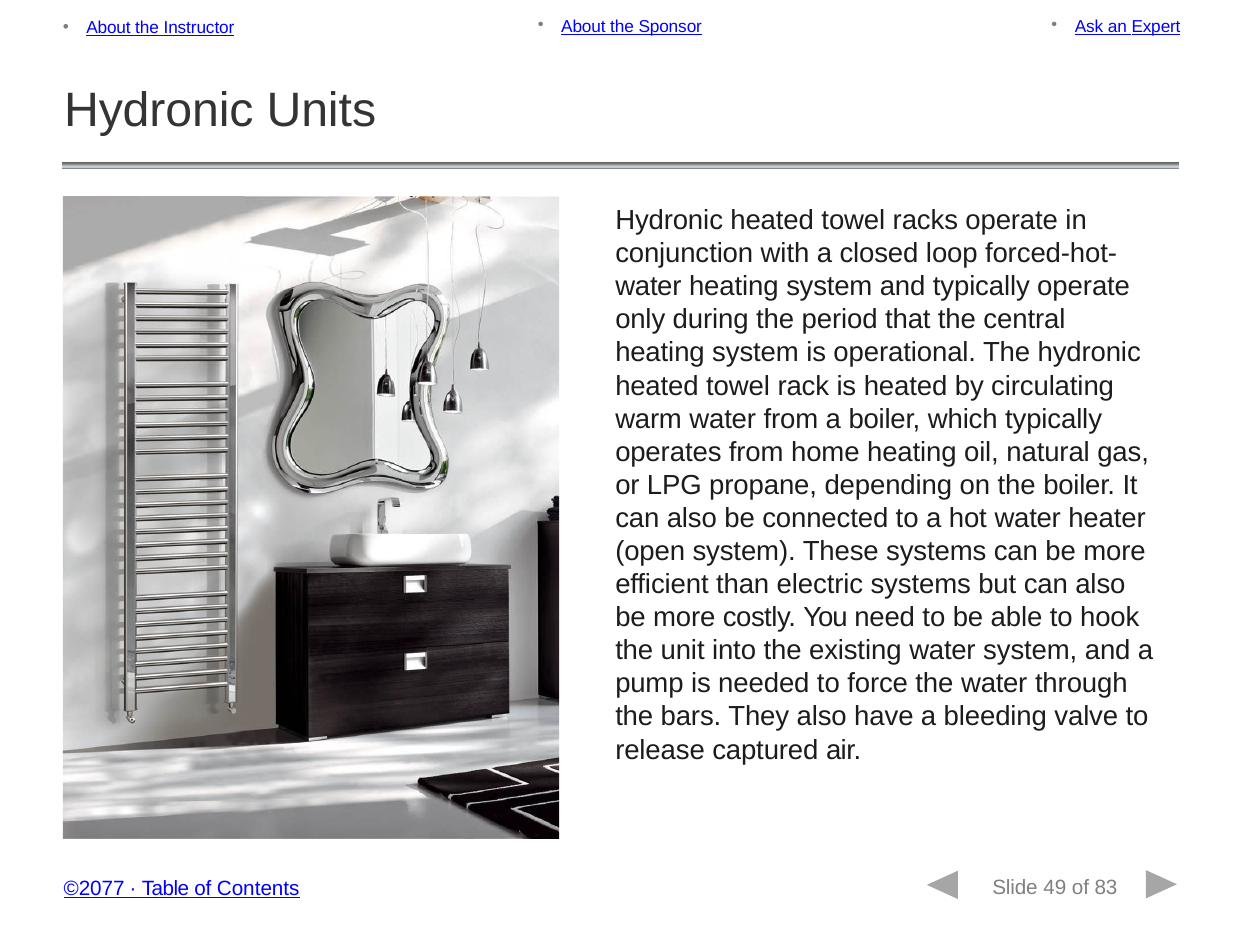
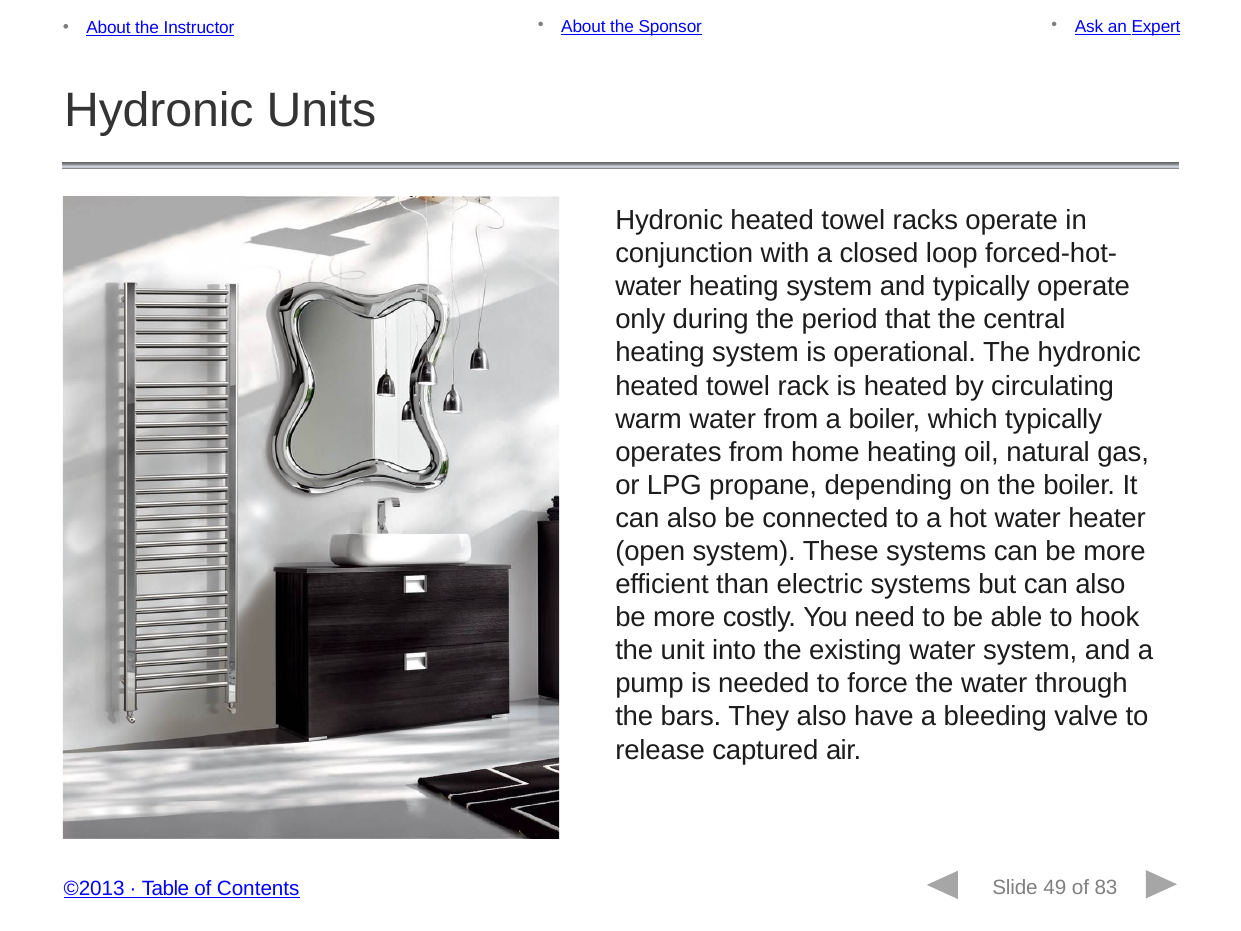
©2077: ©2077 -> ©2013
